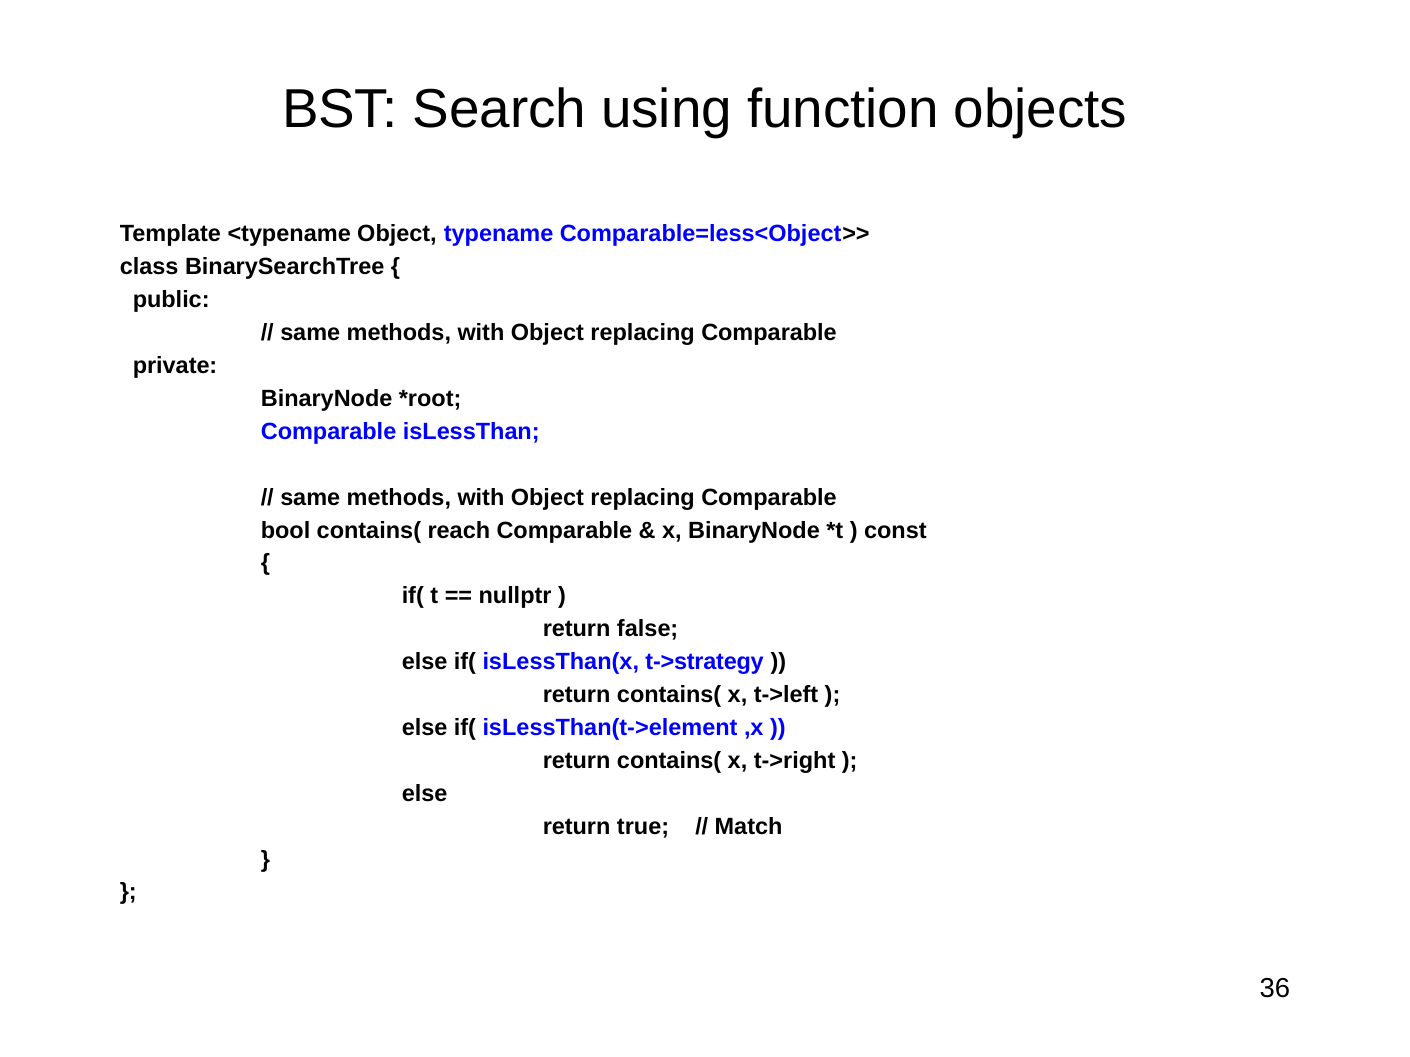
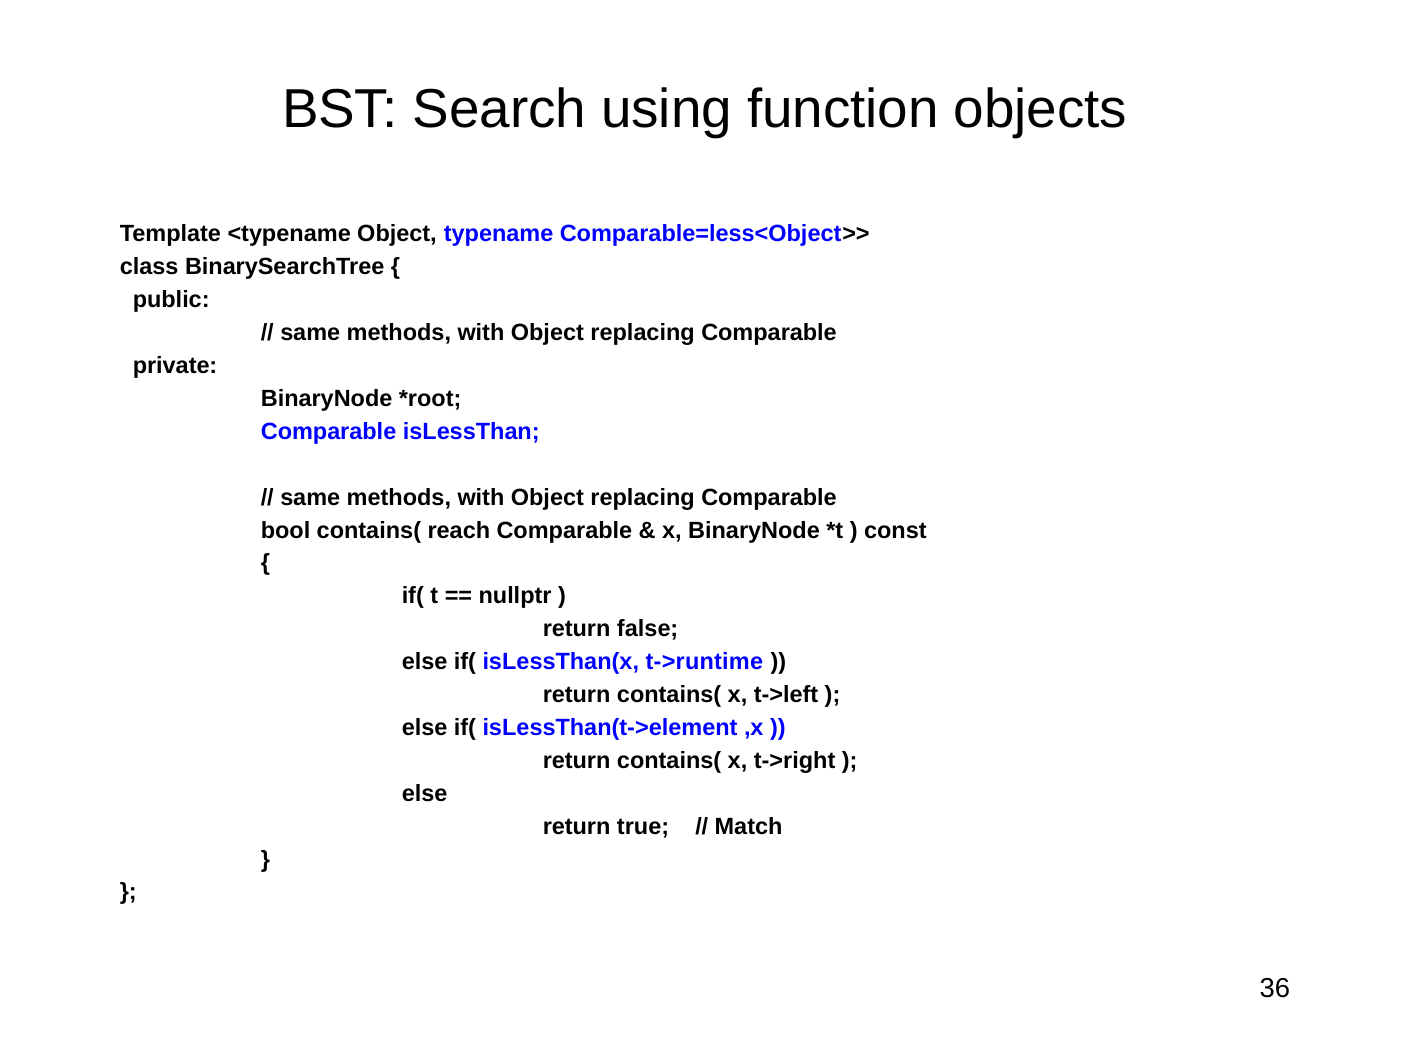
t->strategy: t->strategy -> t->runtime
